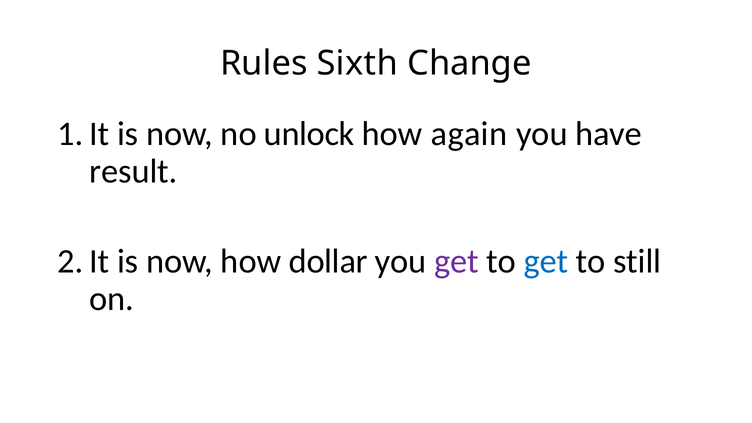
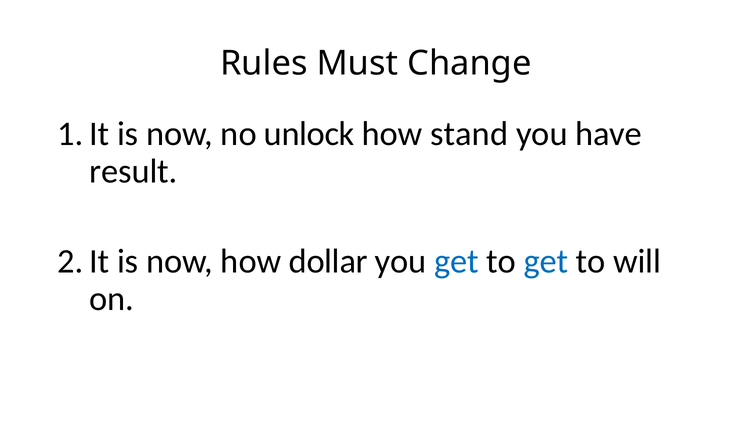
Sixth: Sixth -> Must
again: again -> stand
get at (457, 261) colour: purple -> blue
still: still -> will
